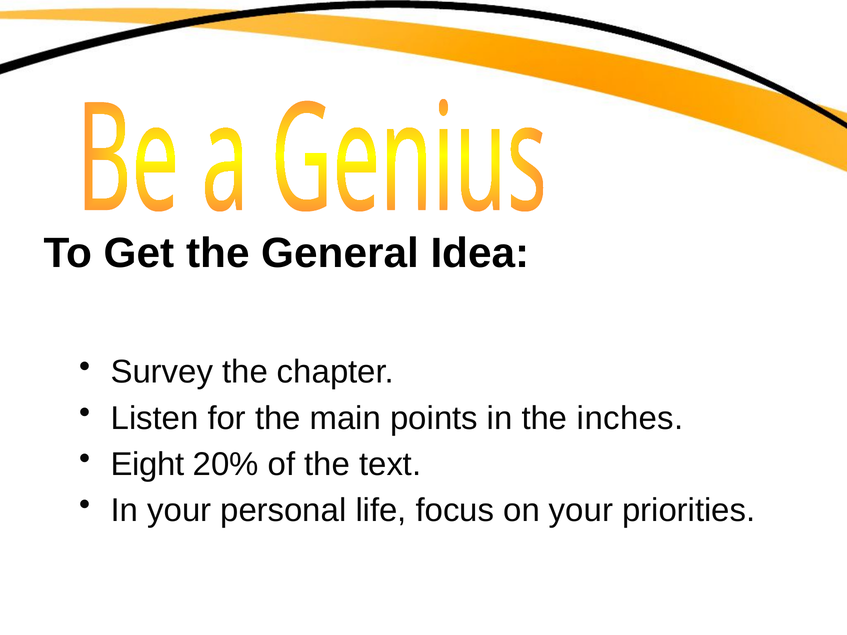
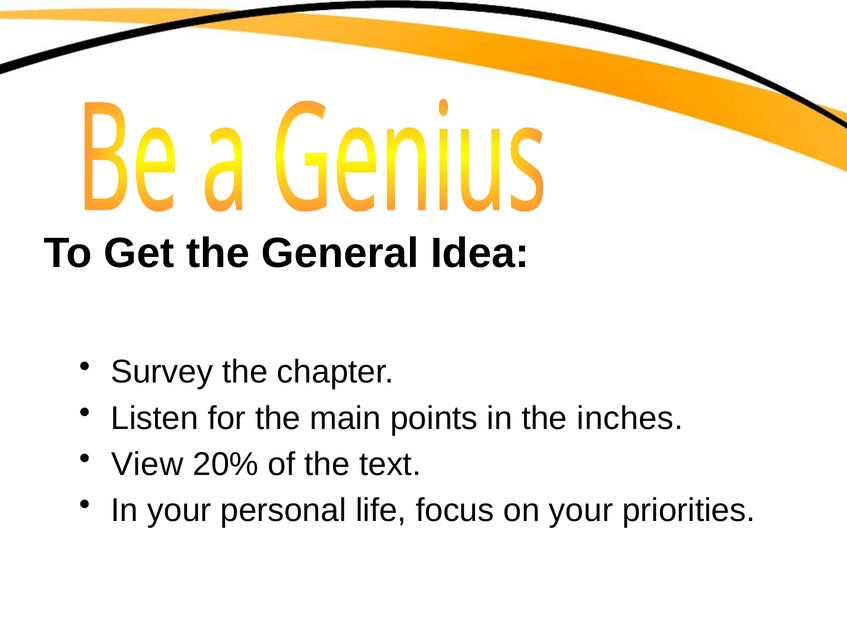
Eight: Eight -> View
